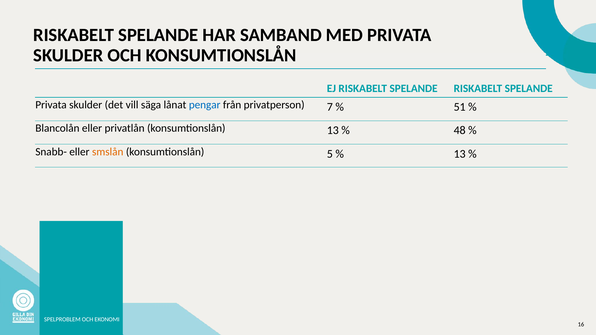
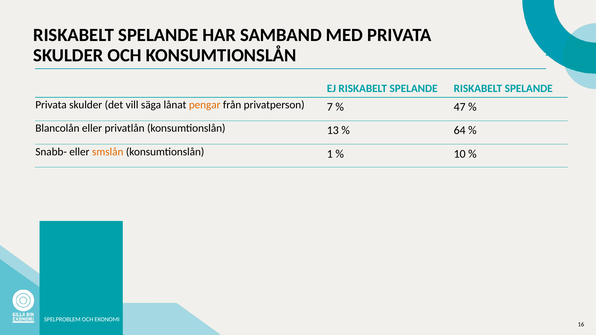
pengar colour: blue -> orange
51: 51 -> 47
48: 48 -> 64
5: 5 -> 1
13 at (460, 154): 13 -> 10
